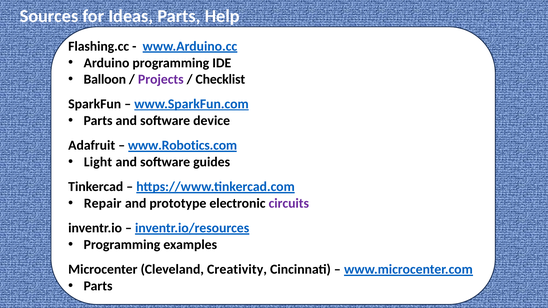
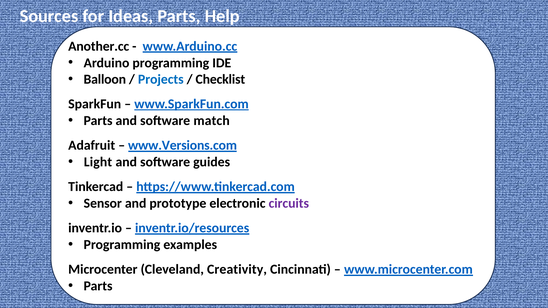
Flashing.cc: Flashing.cc -> Another.cc
Projects colour: purple -> blue
device: device -> match
www.Robotics.com: www.Robotics.com -> www.Versions.com
Repair: Repair -> Sensor
